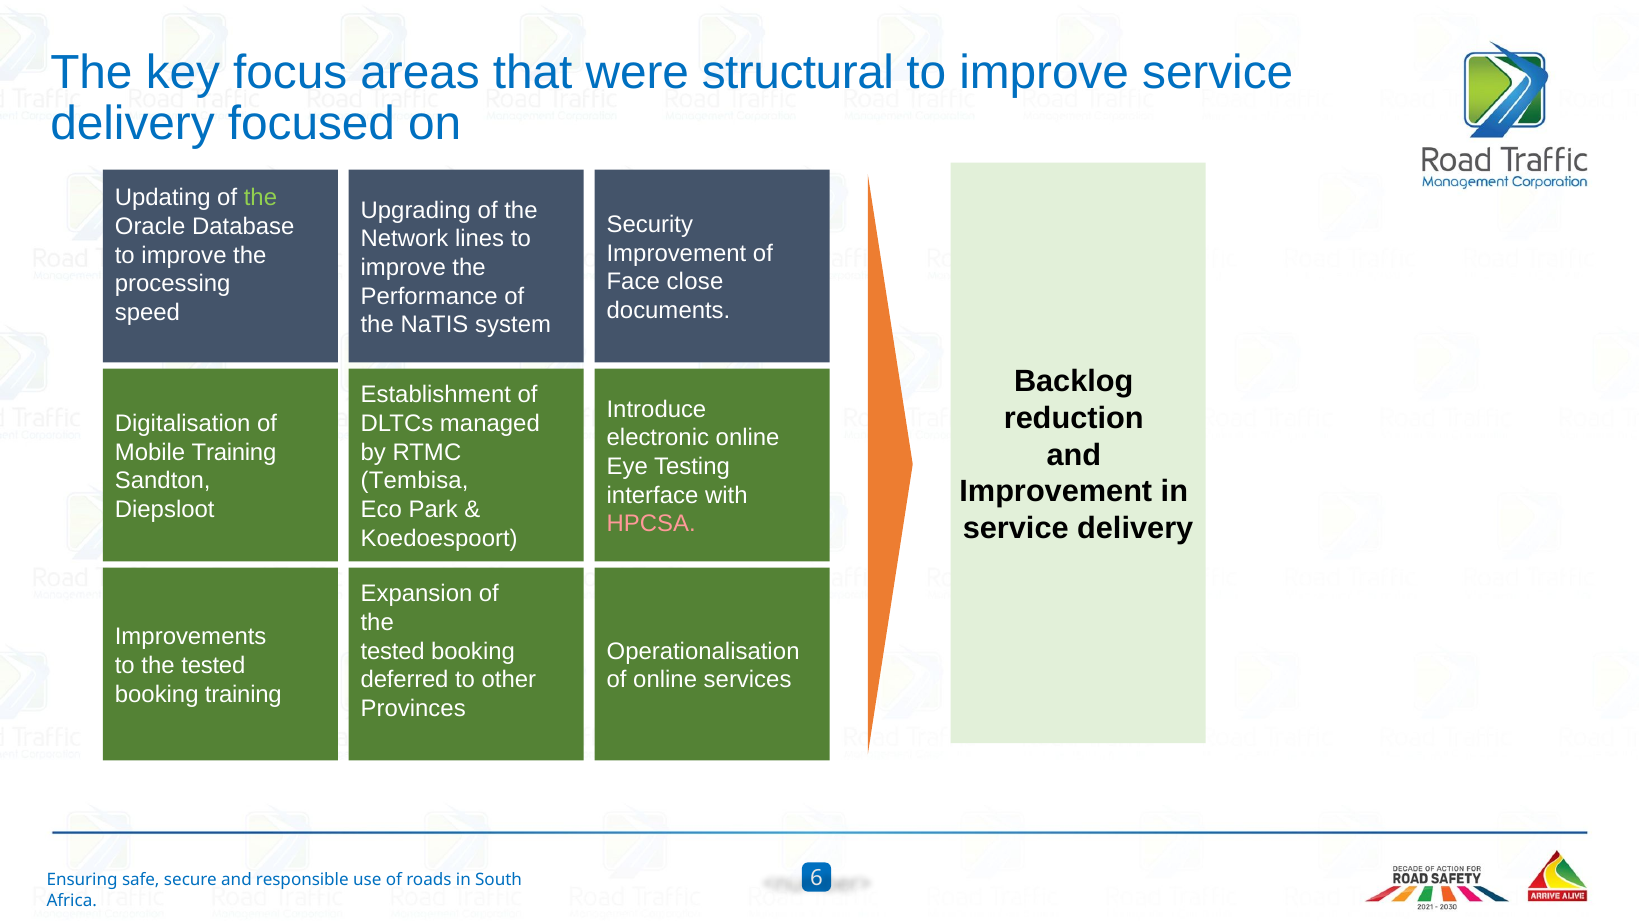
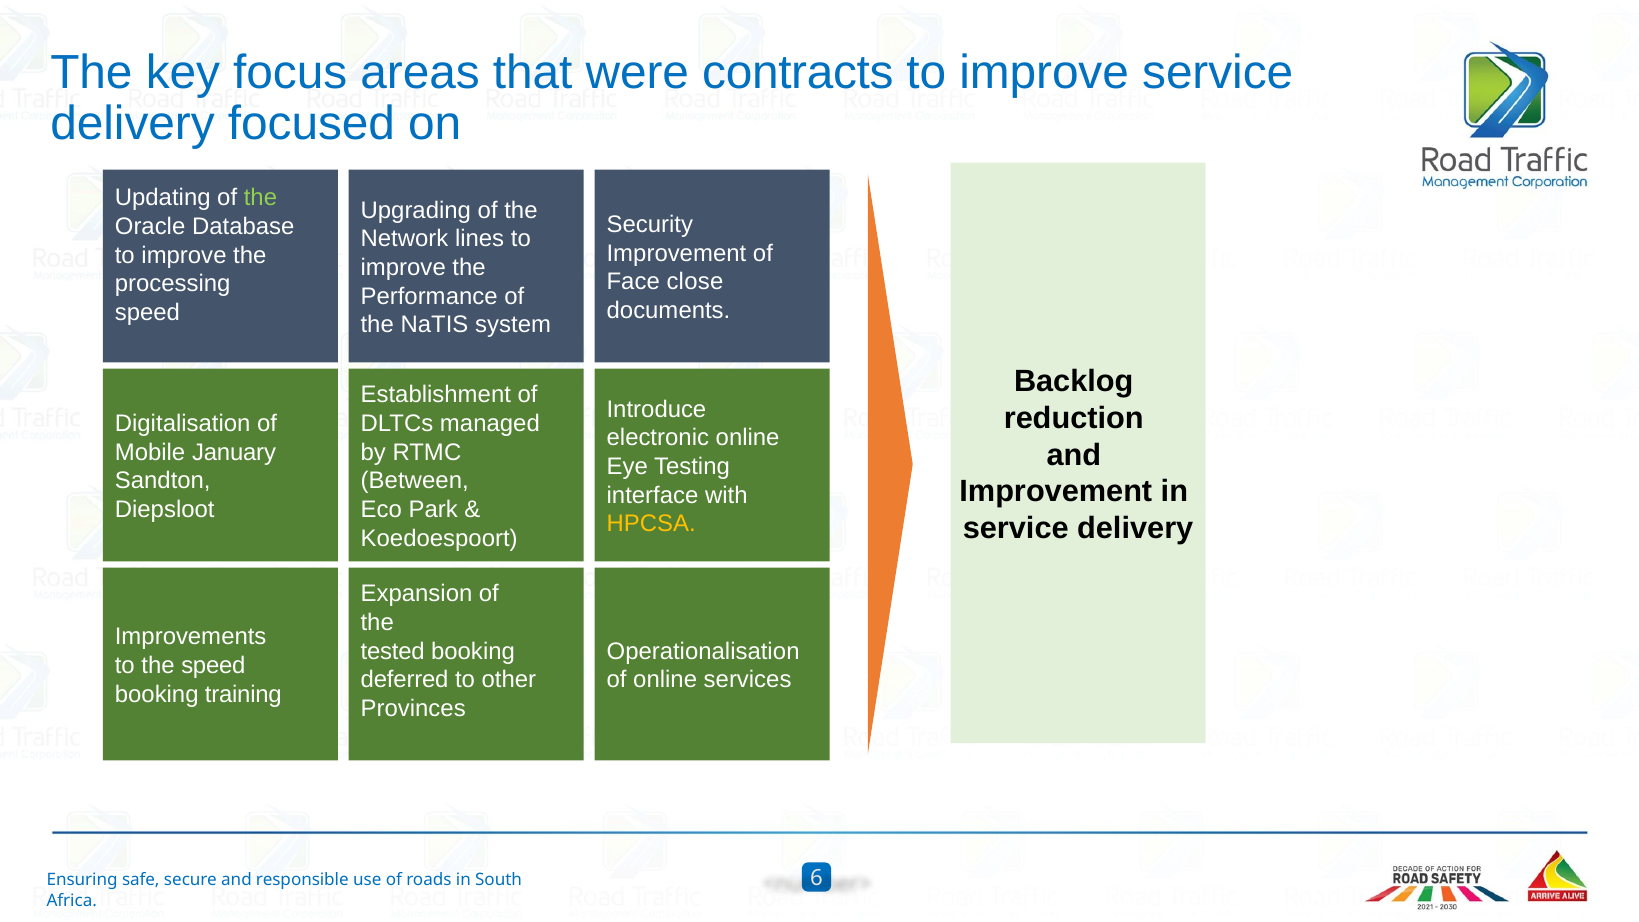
structural: structural -> contracts
Mobile Training: Training -> January
Tembisa: Tembisa -> Between
HPCSA colour: pink -> yellow
to the tested: tested -> speed
